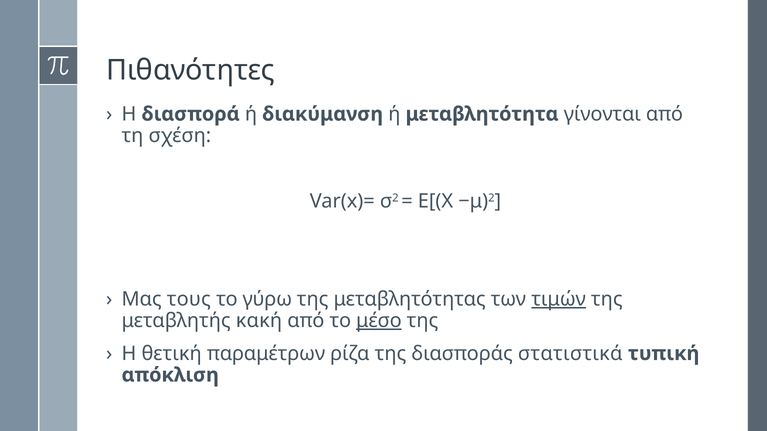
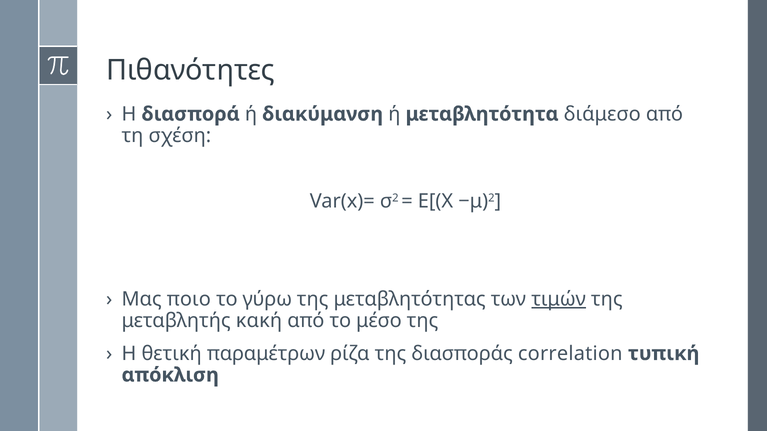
γίνονται: γίνονται -> διάμεσο
τους: τους -> ποιο
μέσο underline: present -> none
στατιστικά: στατιστικά -> correlation
